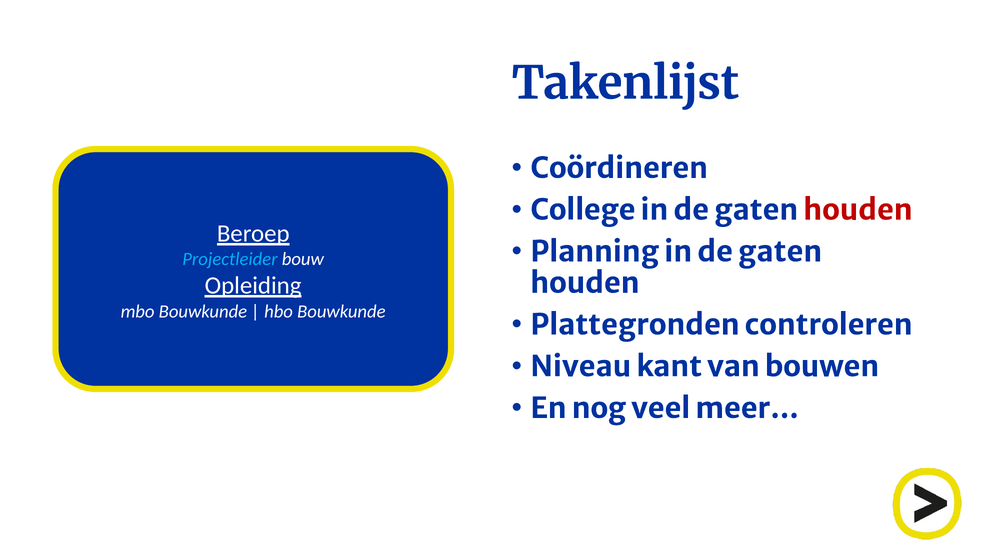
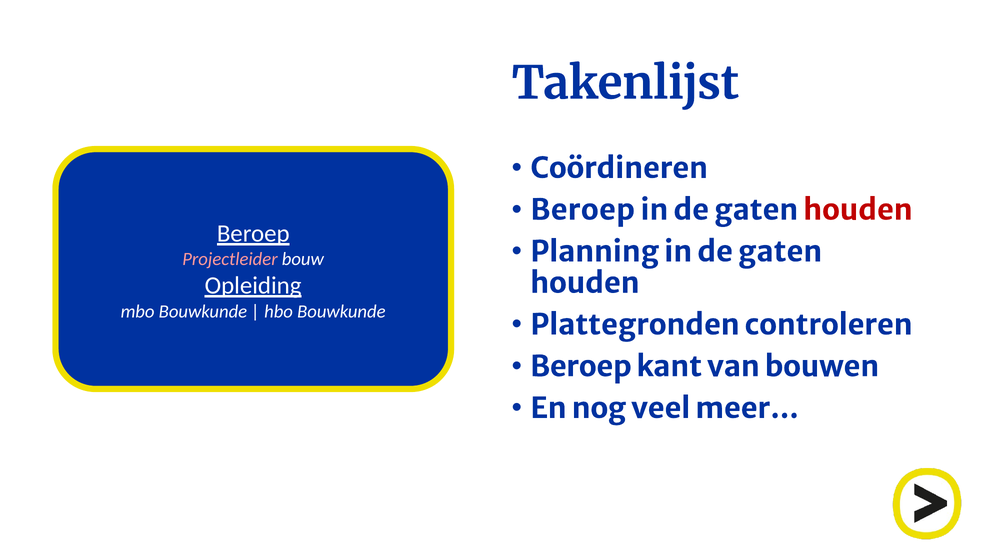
College at (583, 210): College -> Beroep
Projectleider colour: light blue -> pink
Niveau at (581, 367): Niveau -> Beroep
